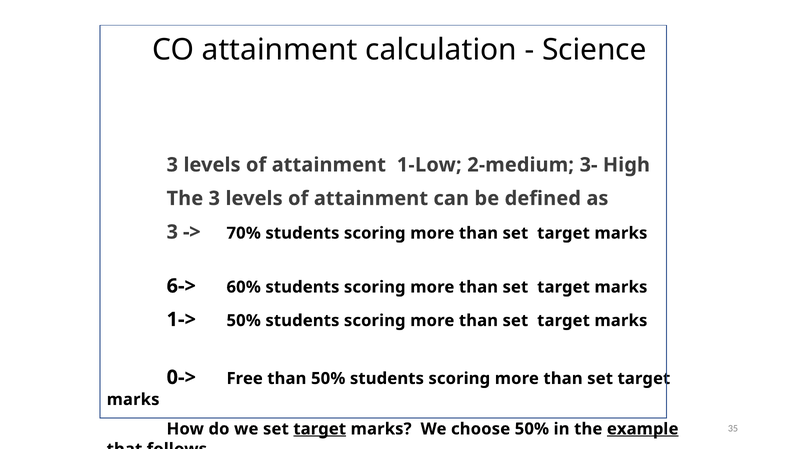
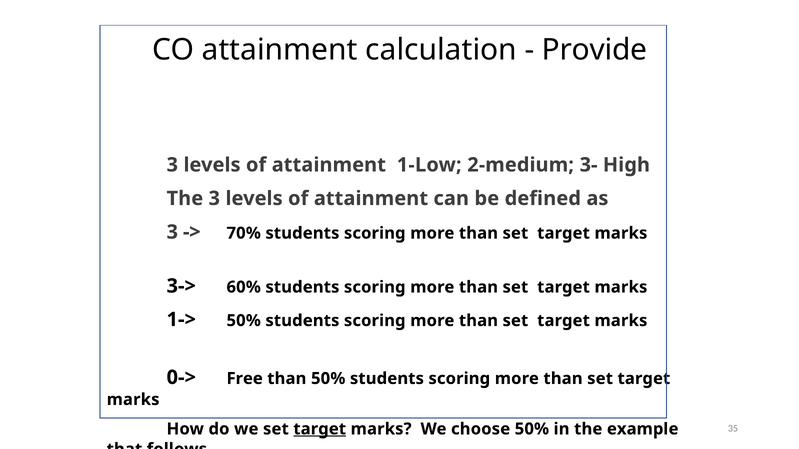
Science: Science -> Provide
6->: 6-> -> 3->
example underline: present -> none
